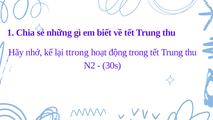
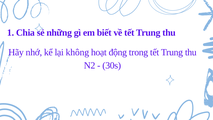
ttrong: ttrong -> không
